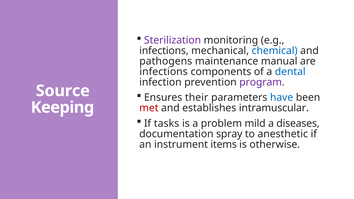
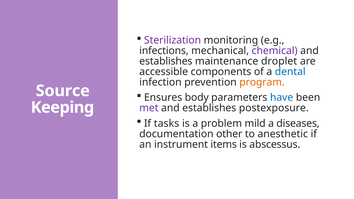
chemical colour: blue -> purple
pathogens at (166, 61): pathogens -> establishes
manual: manual -> droplet
infections at (164, 72): infections -> accessible
program colour: purple -> orange
their: their -> body
met colour: red -> purple
intramuscular: intramuscular -> postexposure
spray: spray -> other
otherwise: otherwise -> abscessus
